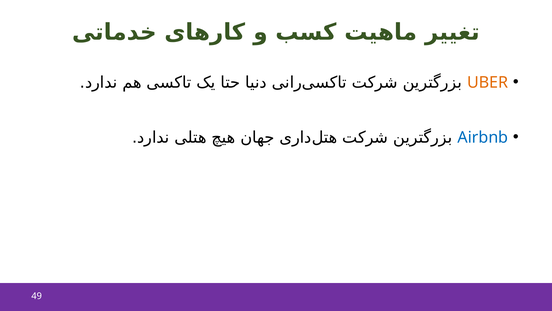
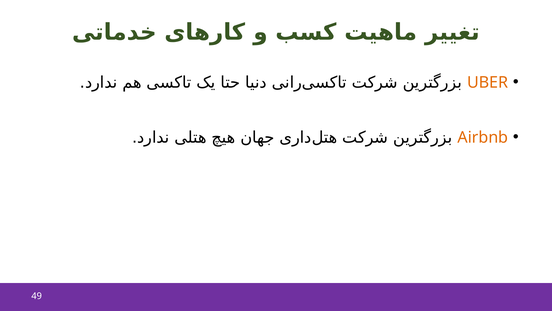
Airbnb colour: blue -> orange
